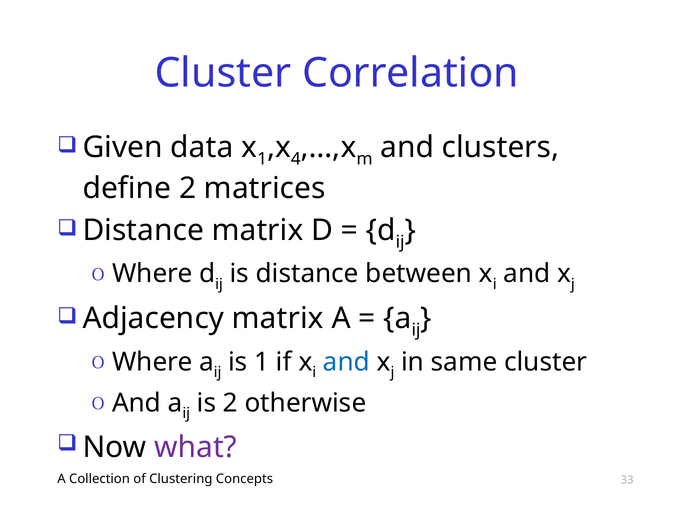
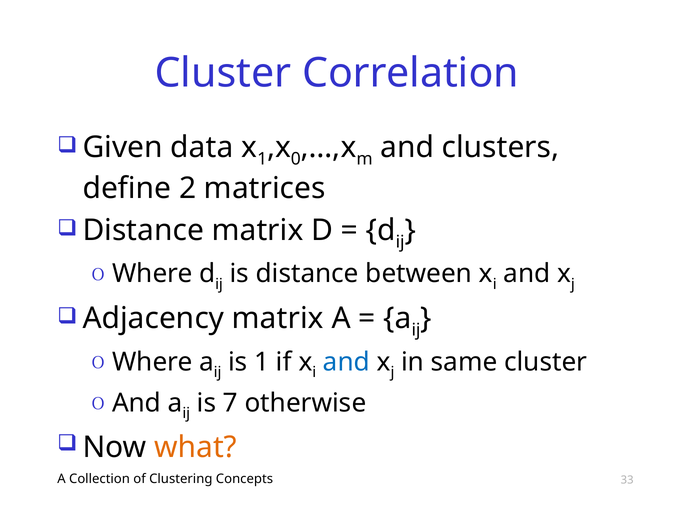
4: 4 -> 0
is 2: 2 -> 7
what colour: purple -> orange
